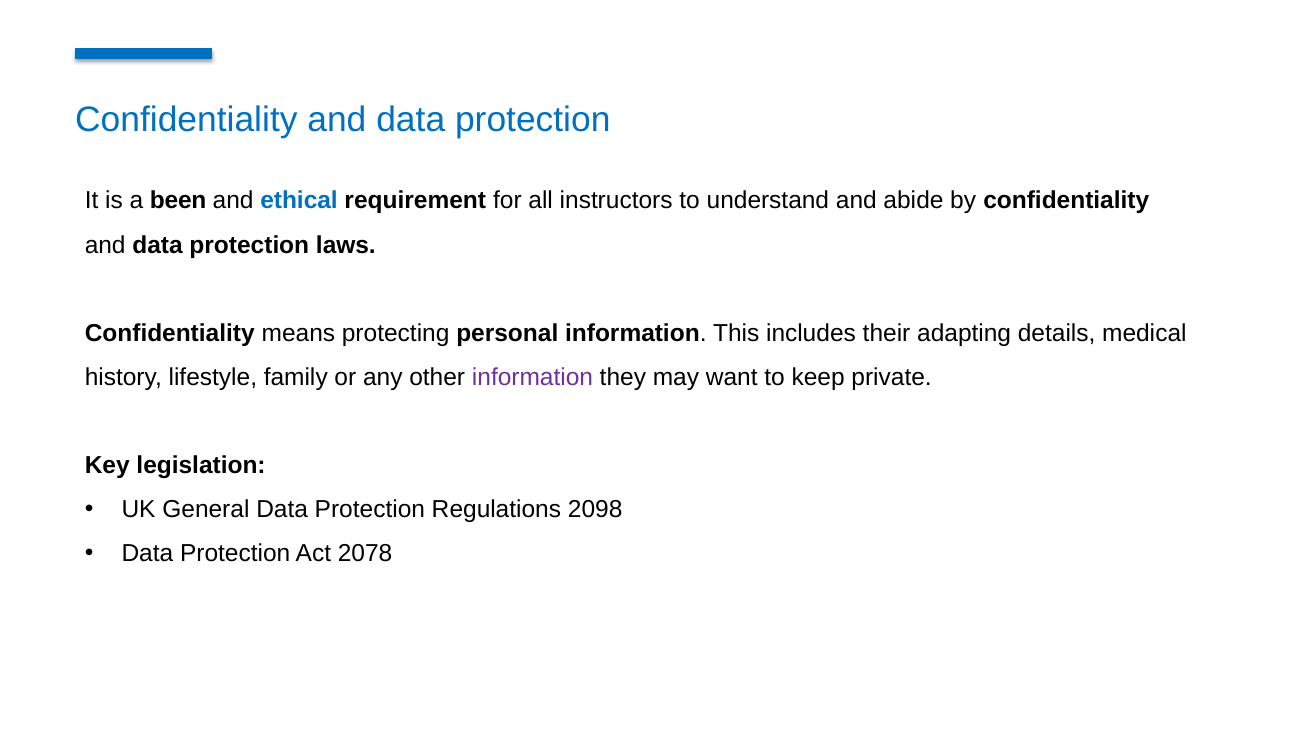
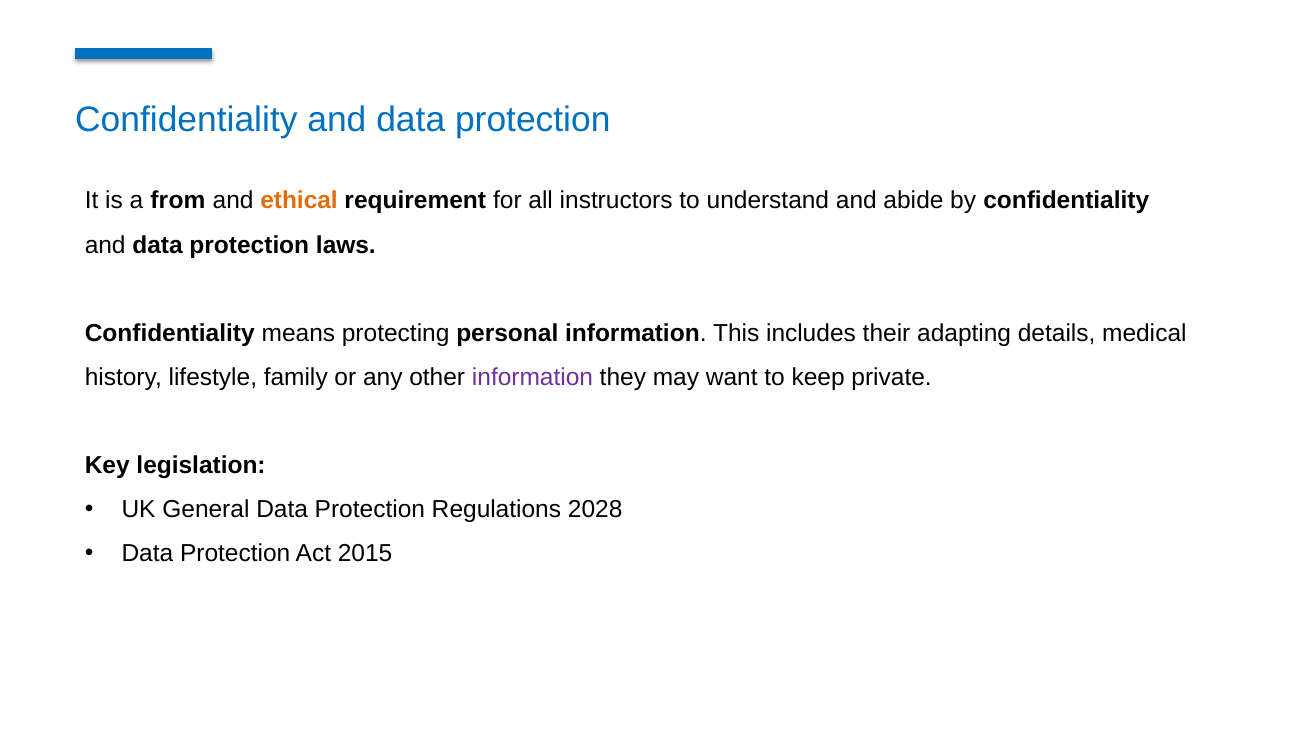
been: been -> from
ethical colour: blue -> orange
2098: 2098 -> 2028
2078: 2078 -> 2015
